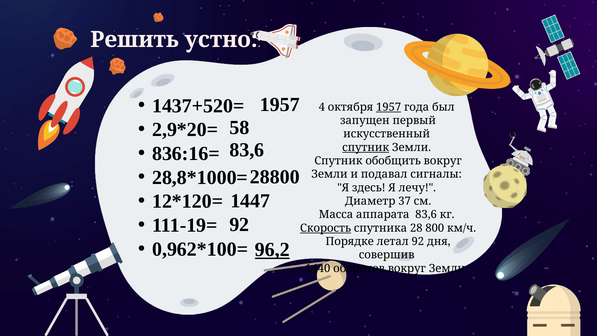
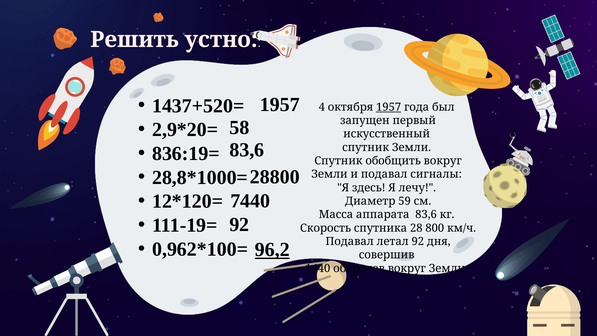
836:16=: 836:16= -> 836:19=
спутник at (366, 147) underline: present -> none
1447: 1447 -> 7440
37: 37 -> 59
Скорость underline: present -> none
Порядке at (350, 241): Порядке -> Подавал
